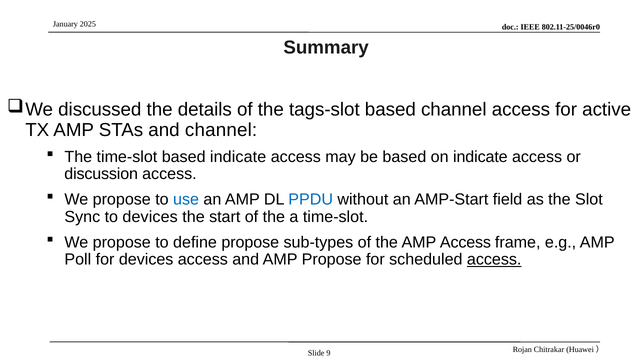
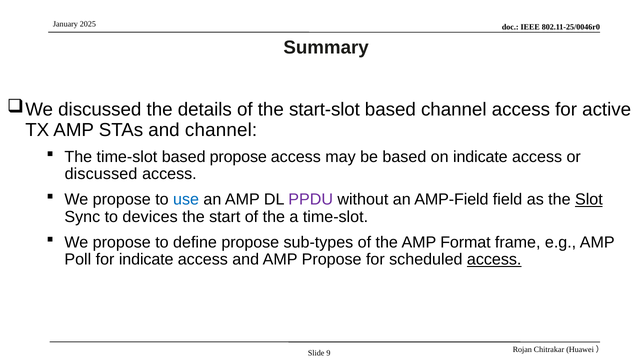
tags-slot: tags-slot -> start-slot
based indicate: indicate -> propose
discussion at (101, 174): discussion -> discussed
PPDU colour: blue -> purple
AMP-Start: AMP-Start -> AMP-Field
Slot underline: none -> present
AMP Access: Access -> Format
for devices: devices -> indicate
